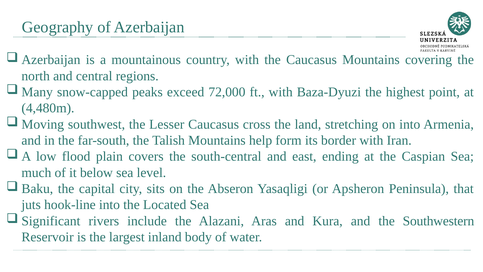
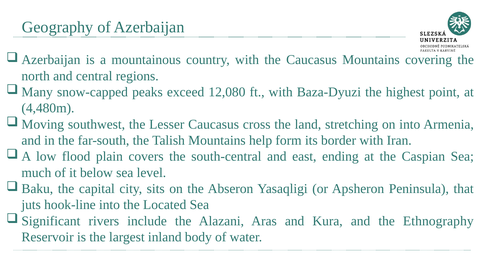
72,000: 72,000 -> 12,080
Southwestern: Southwestern -> Ethnography
